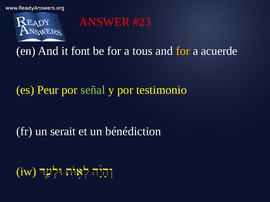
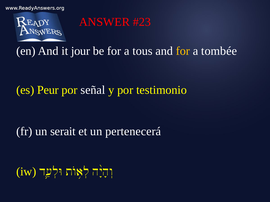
font: font -> jour
acuerde: acuerde -> tombée
señal colour: light green -> white
bénédiction: bénédiction -> pertenecerá
